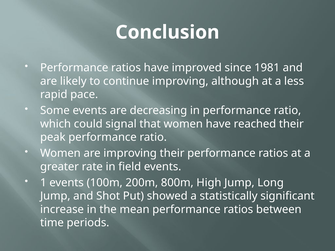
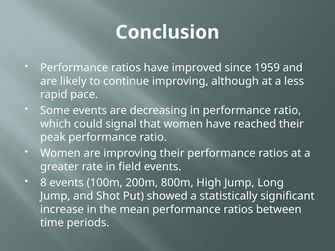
1981: 1981 -> 1959
1: 1 -> 8
